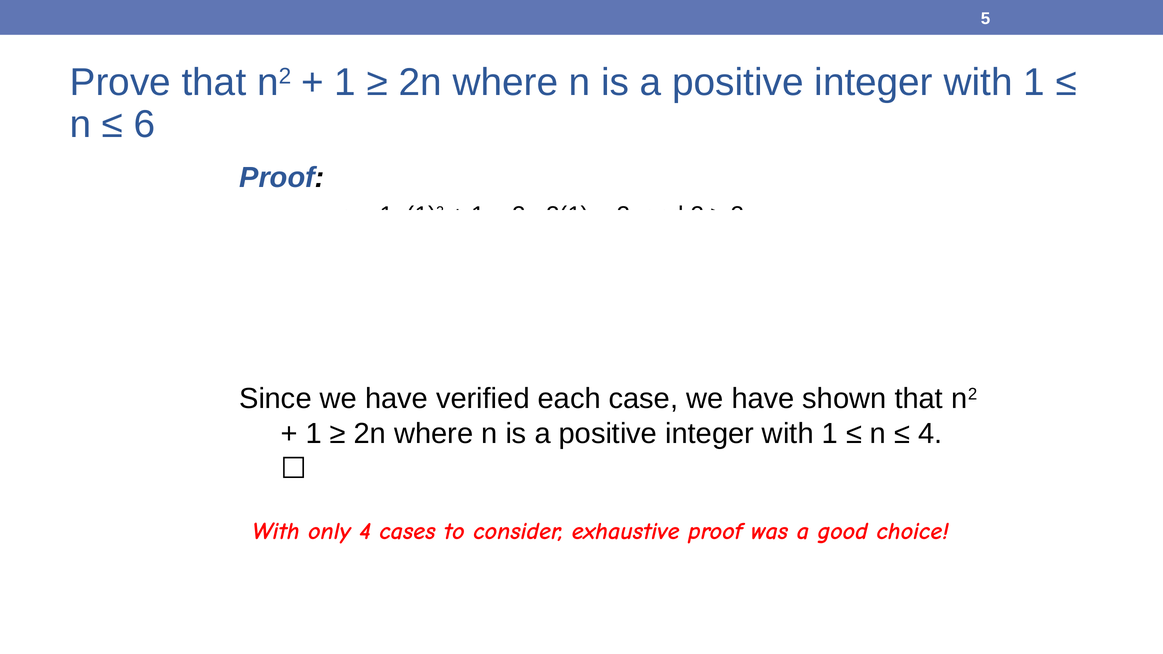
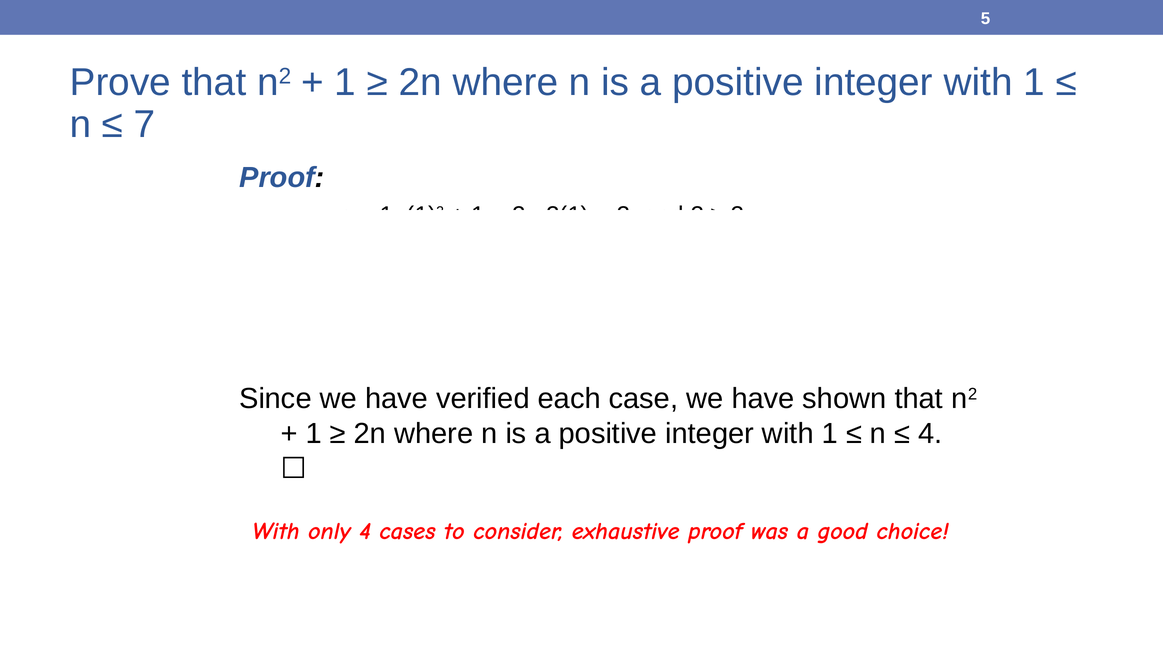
6 at (145, 124): 6 -> 7
